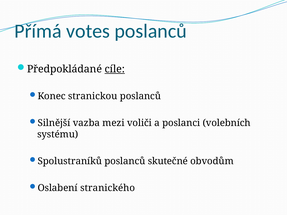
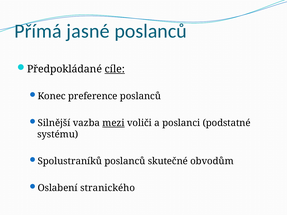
votes: votes -> jasné
stranickou: stranickou -> preference
mezi underline: none -> present
volebních: volebních -> podstatné
